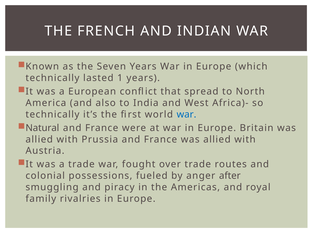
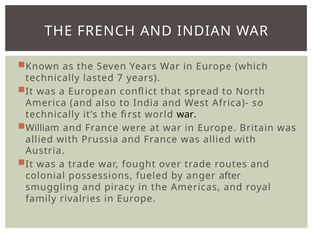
1: 1 -> 7
war at (187, 115) colour: blue -> black
Natural: Natural -> William
